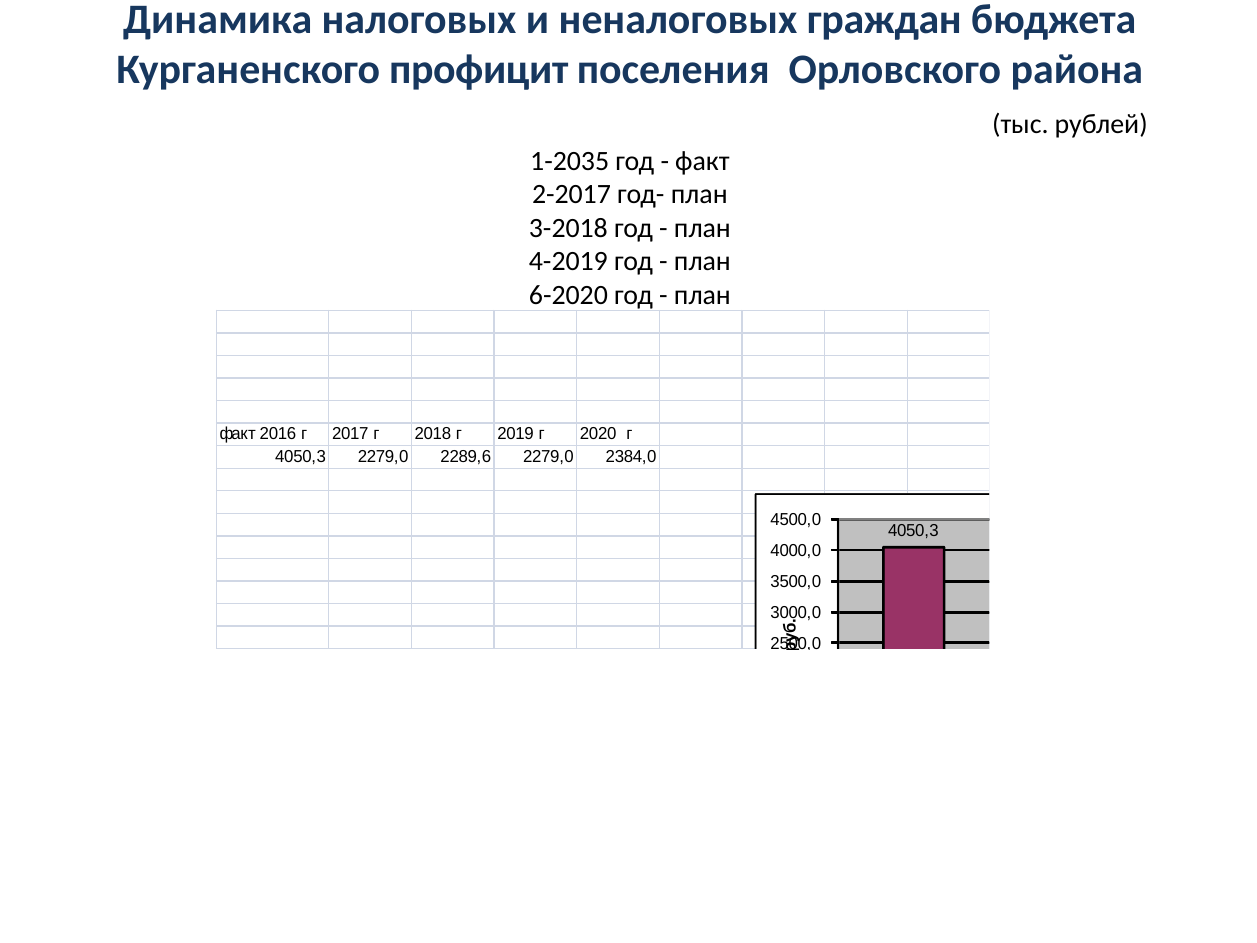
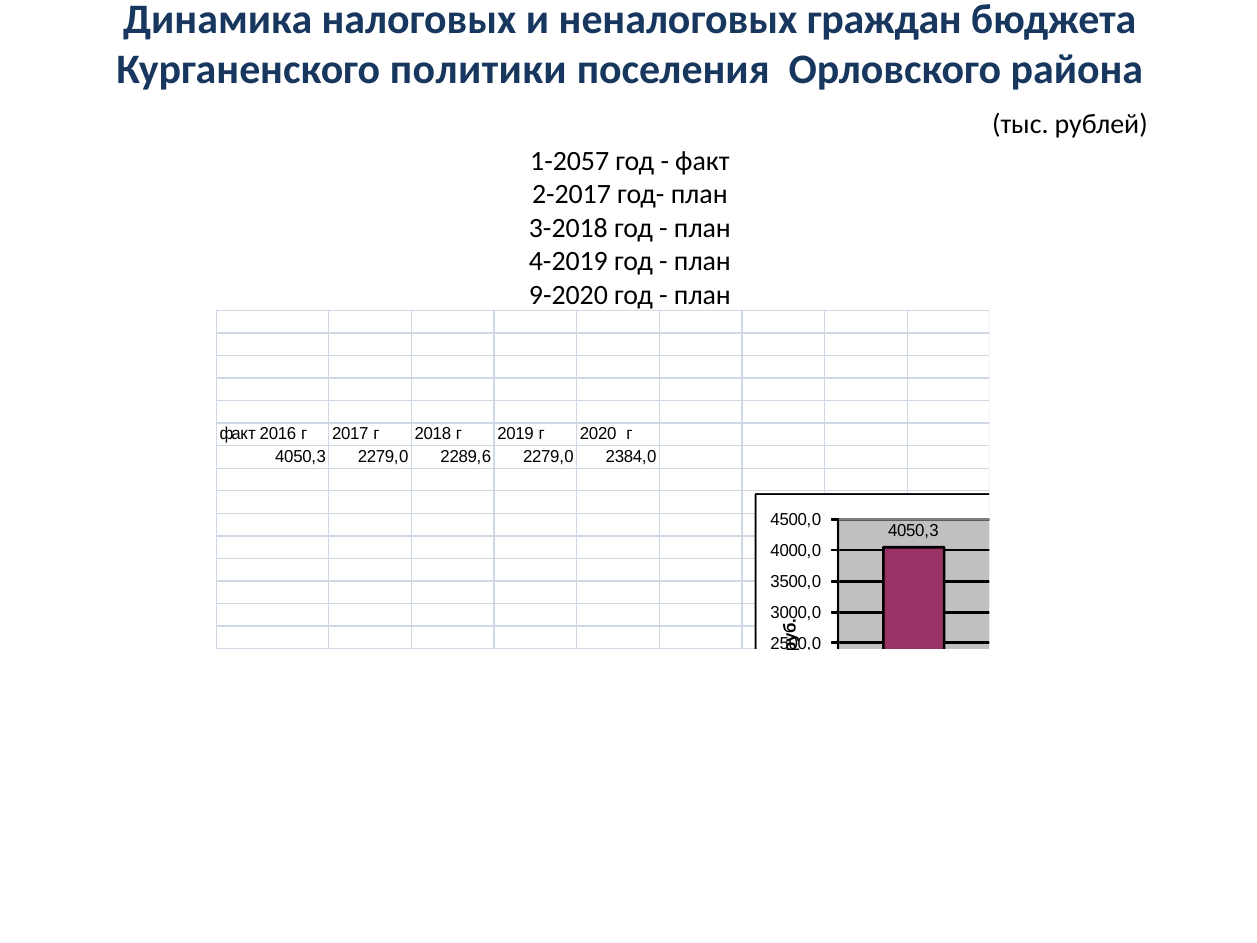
профицит: профицит -> политики
1-2035: 1-2035 -> 1-2057
6-2020: 6-2020 -> 9-2020
